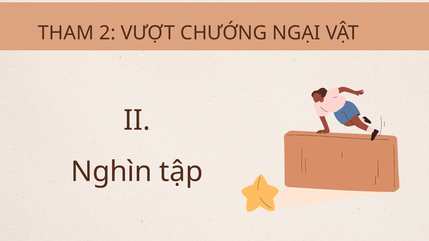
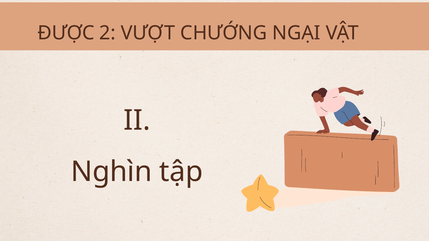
THAM: THAM -> ĐƯỢC
